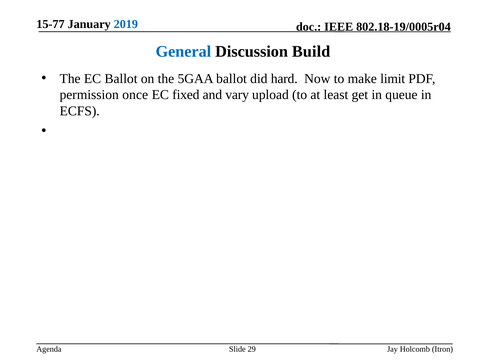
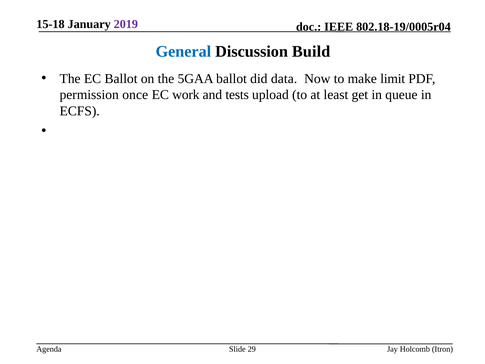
15-77: 15-77 -> 15-18
2019 colour: blue -> purple
hard: hard -> data
fixed: fixed -> work
vary: vary -> tests
